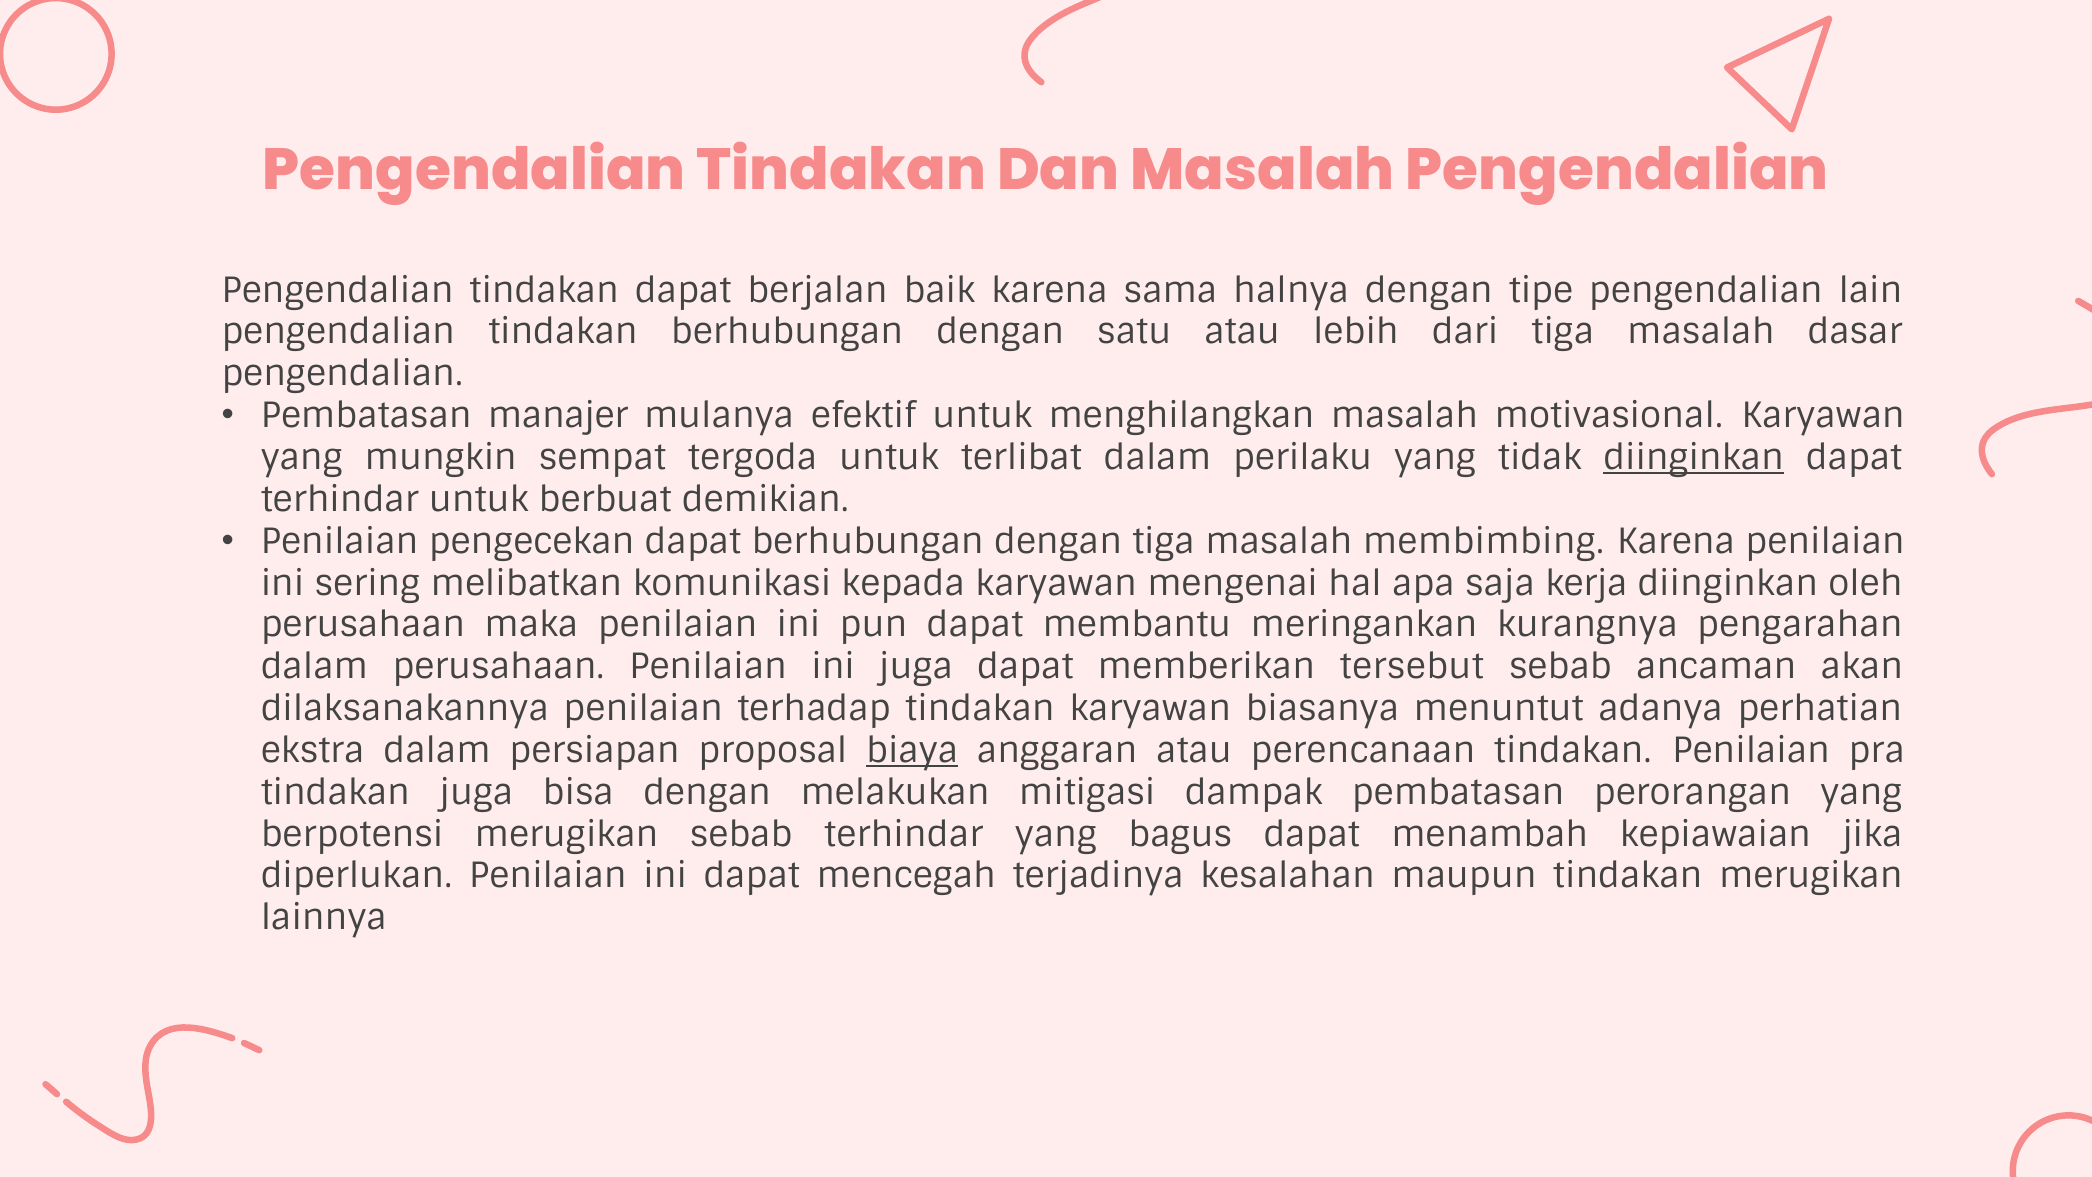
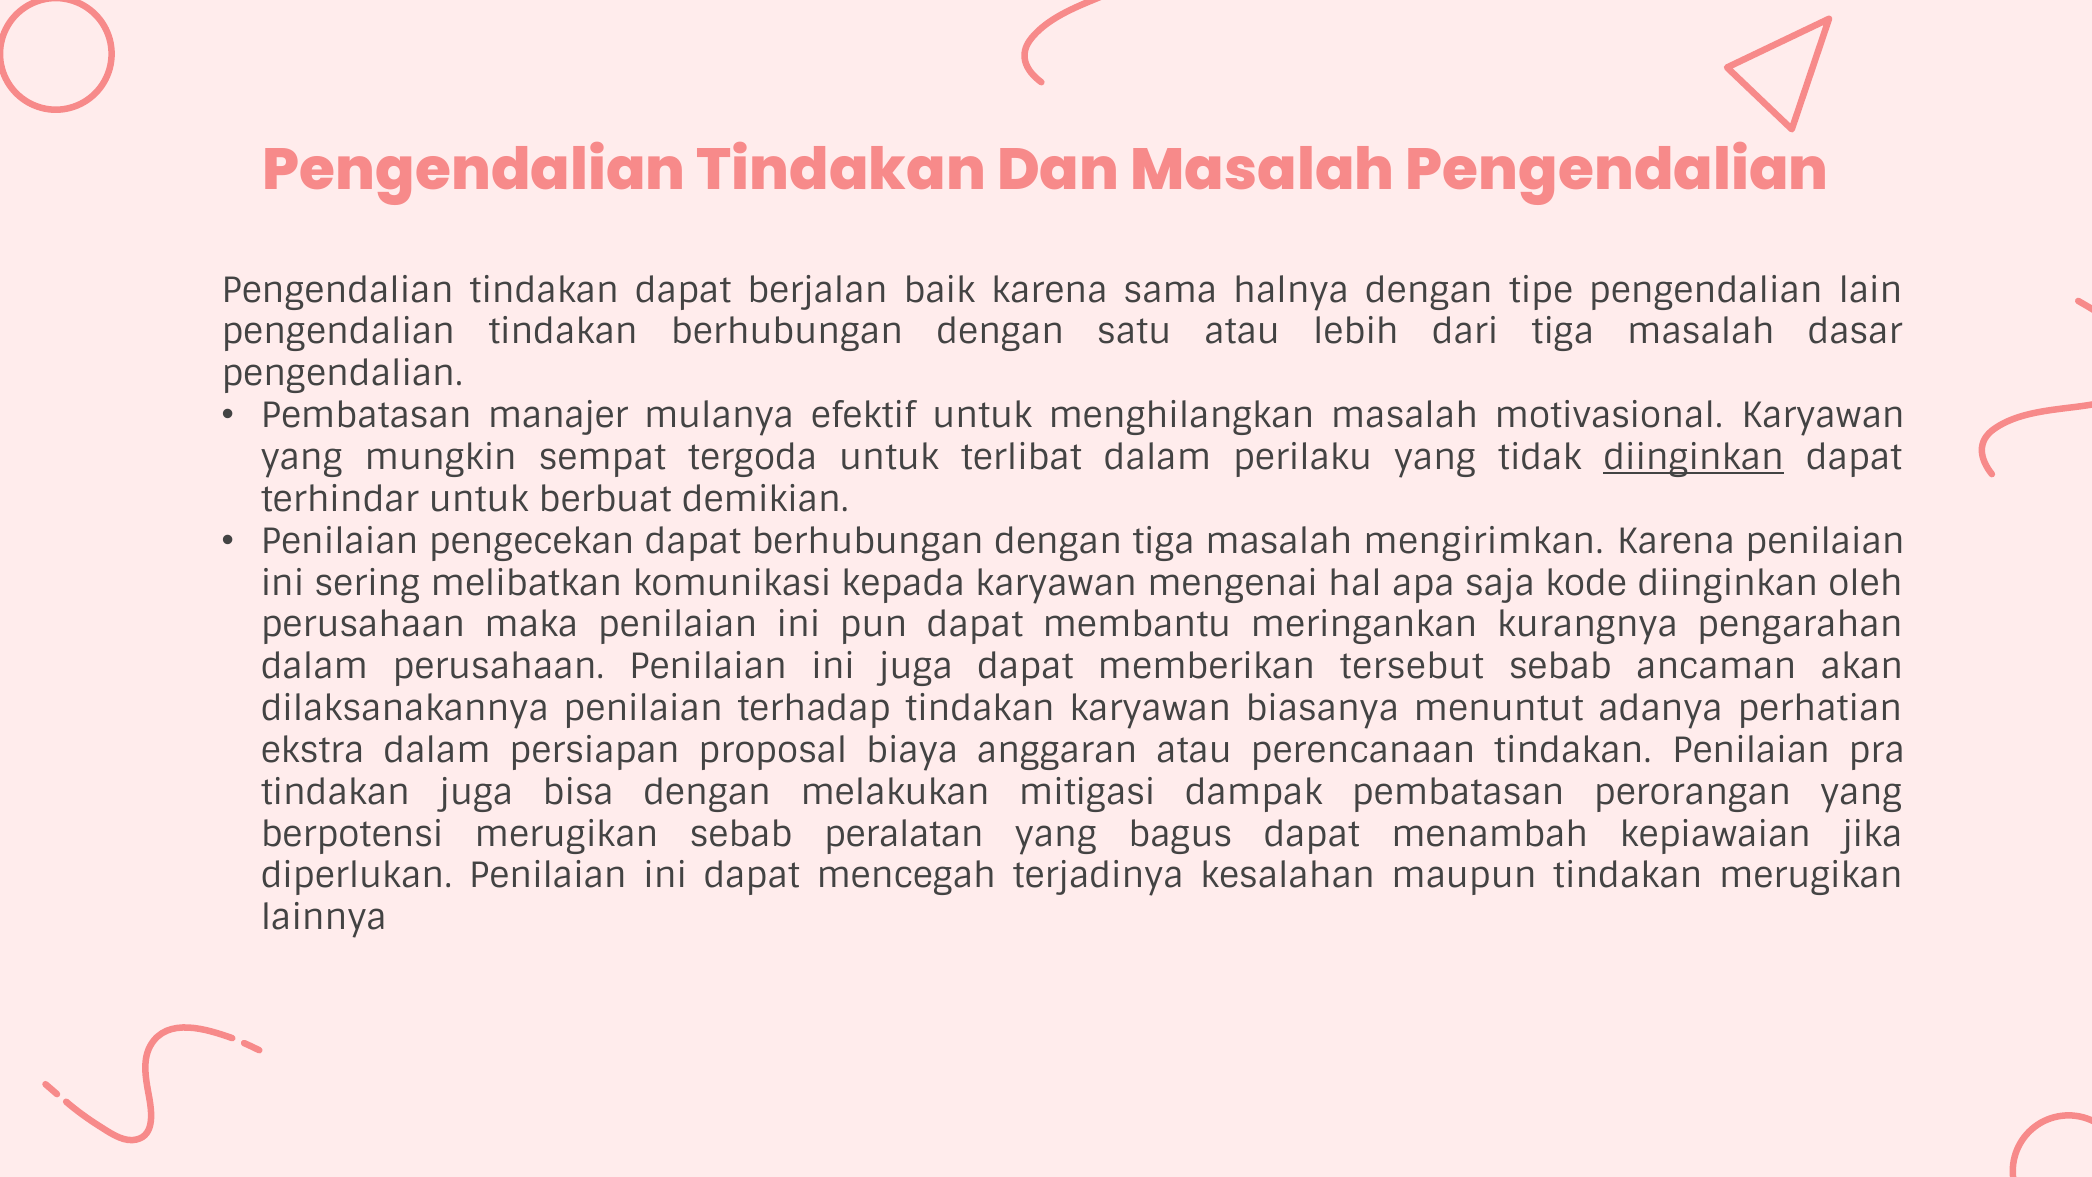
membimbing: membimbing -> mengirimkan
kerja: kerja -> kode
biaya underline: present -> none
sebab terhindar: terhindar -> peralatan
